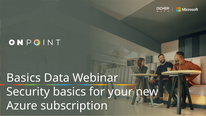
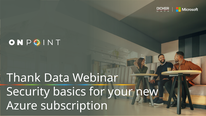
Basics at (24, 78): Basics -> Thank
